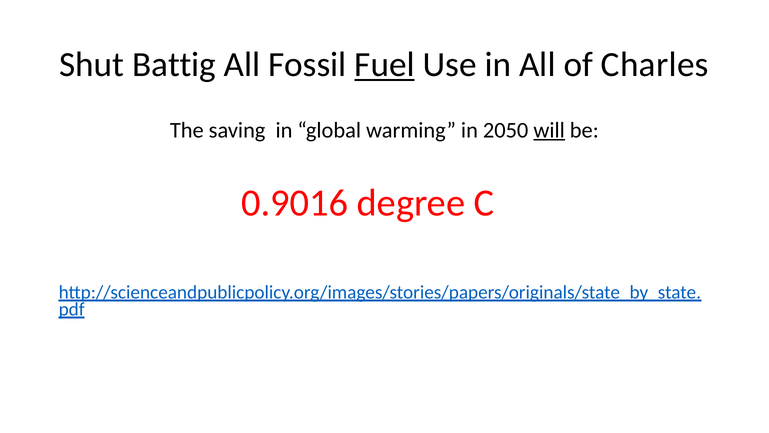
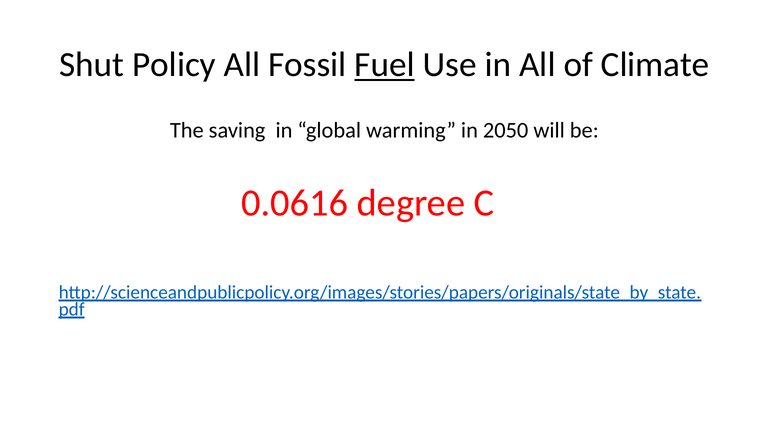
Battig: Battig -> Policy
Charles: Charles -> Climate
will underline: present -> none
0.9016: 0.9016 -> 0.0616
